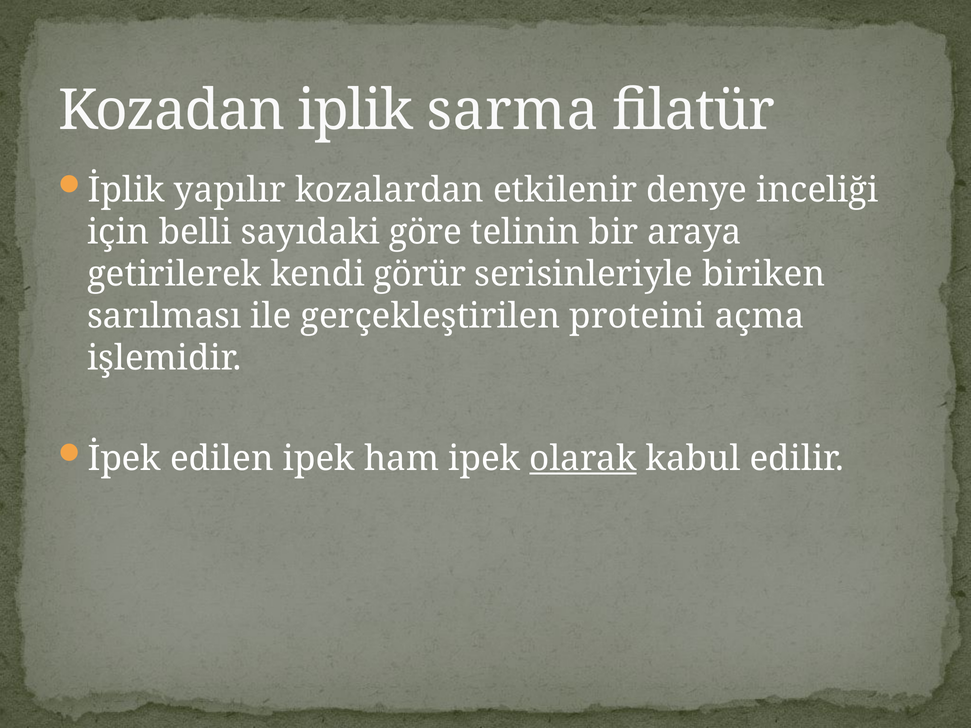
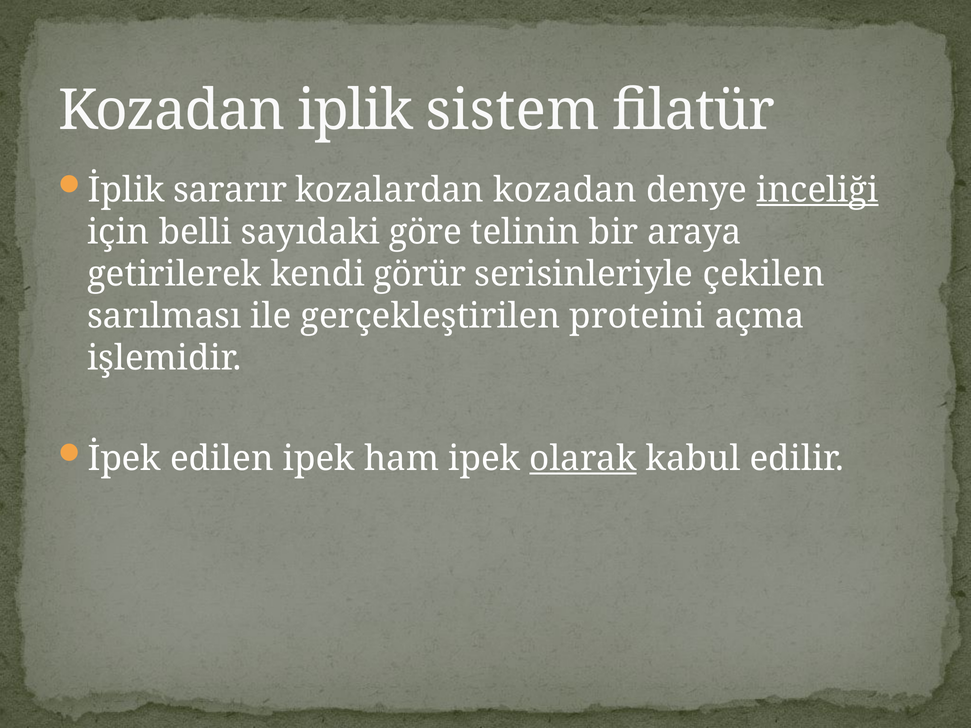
sarma: sarma -> sistem
yapılır: yapılır -> sararır
kozalardan etkilenir: etkilenir -> kozadan
inceliği underline: none -> present
biriken: biriken -> çekilen
